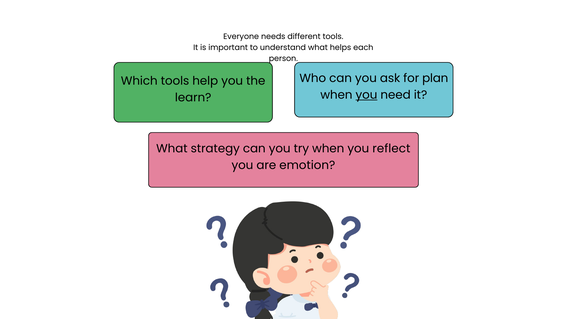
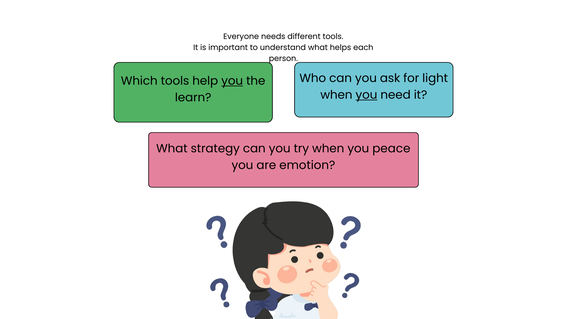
plan: plan -> light
you at (232, 81) underline: none -> present
reflect: reflect -> peace
